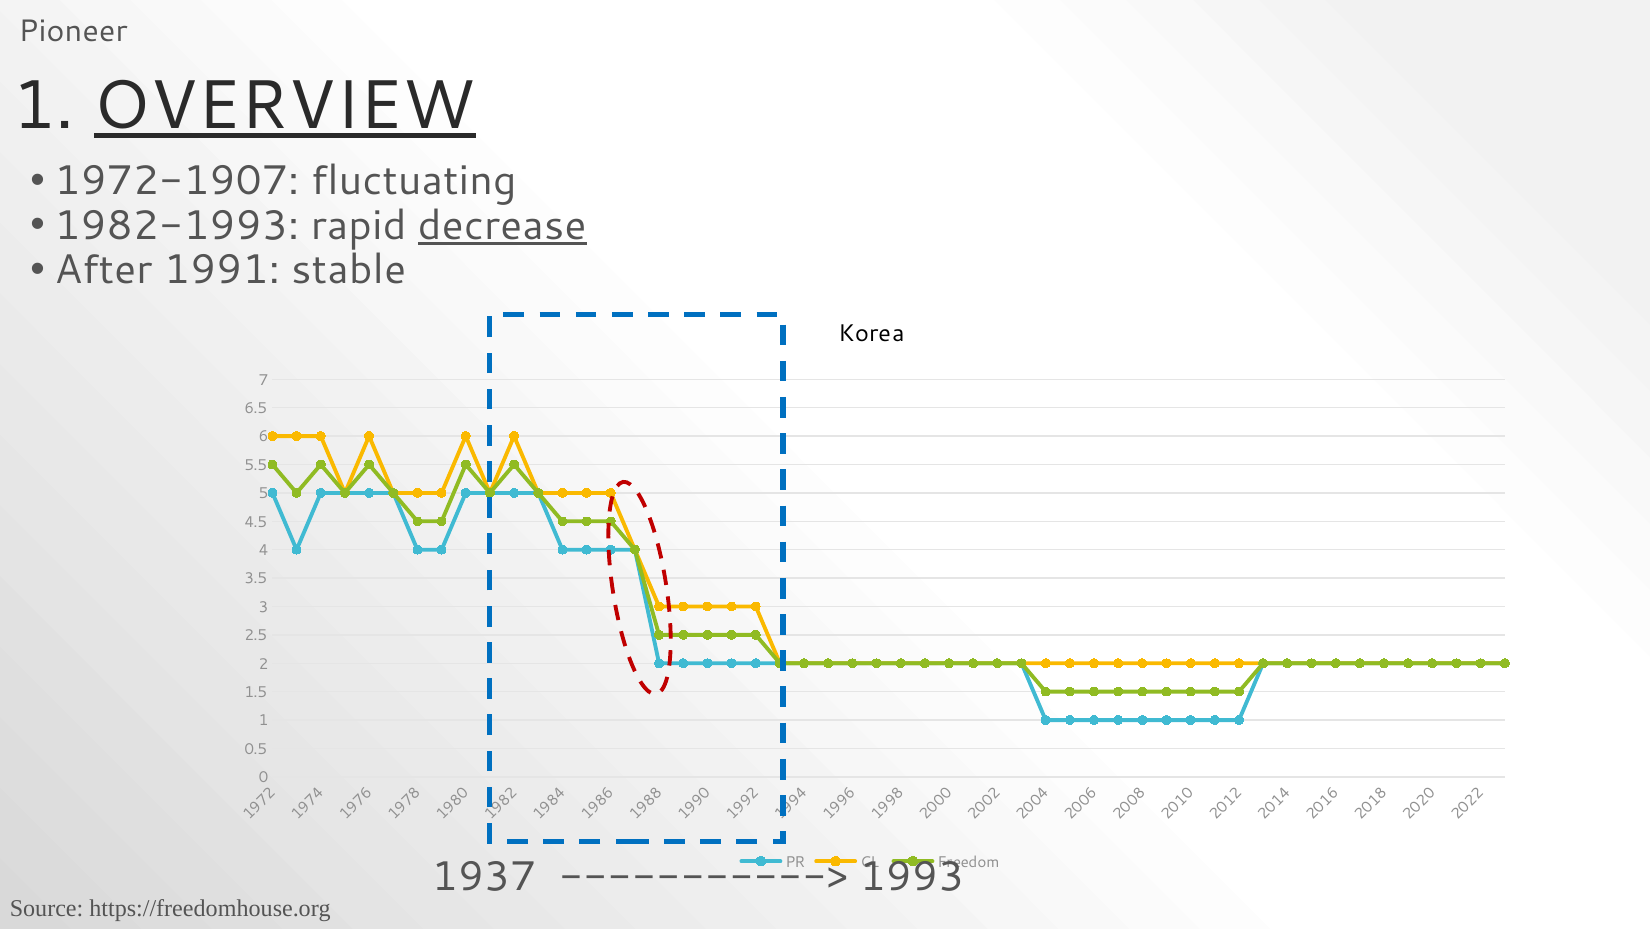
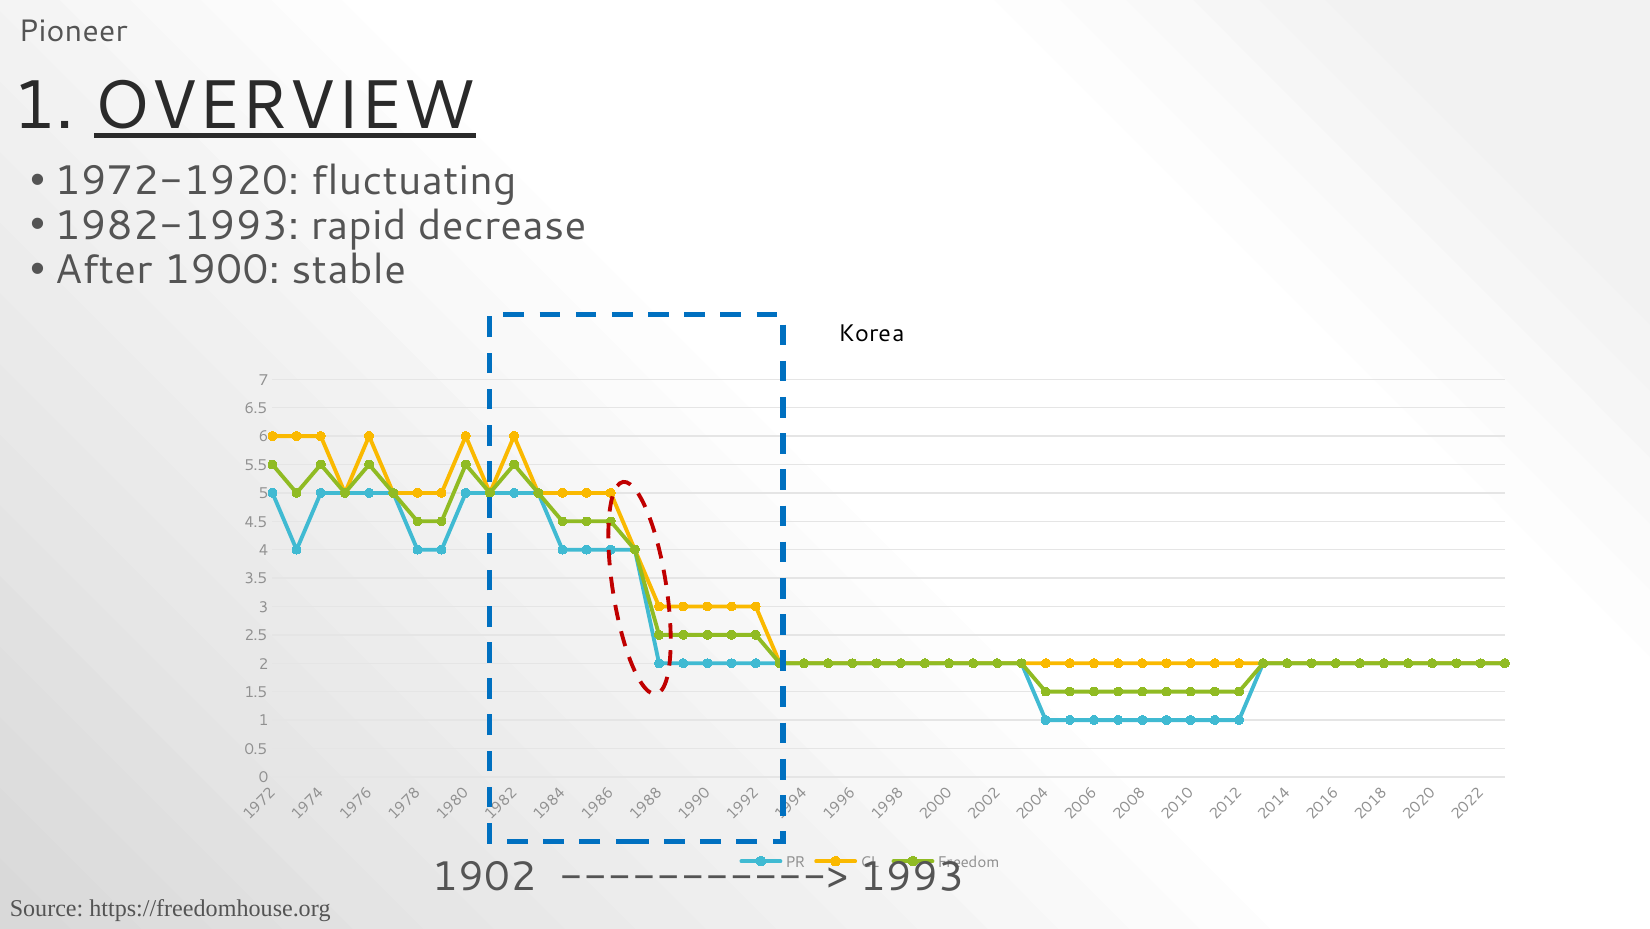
1972-1907: 1972-1907 -> 1972-1920
decrease underline: present -> none
1991: 1991 -> 1900
1937: 1937 -> 1902
